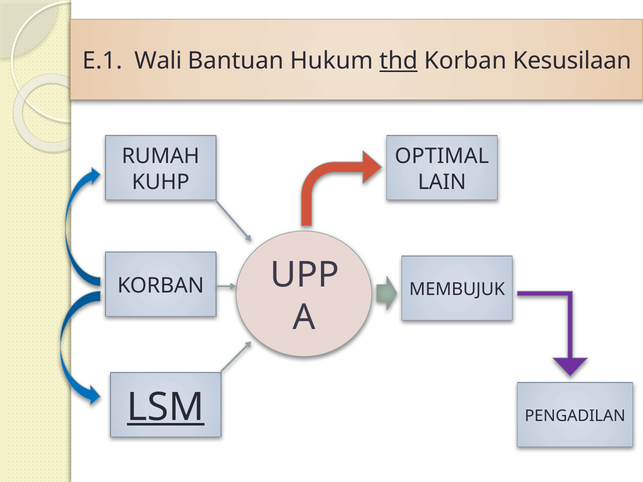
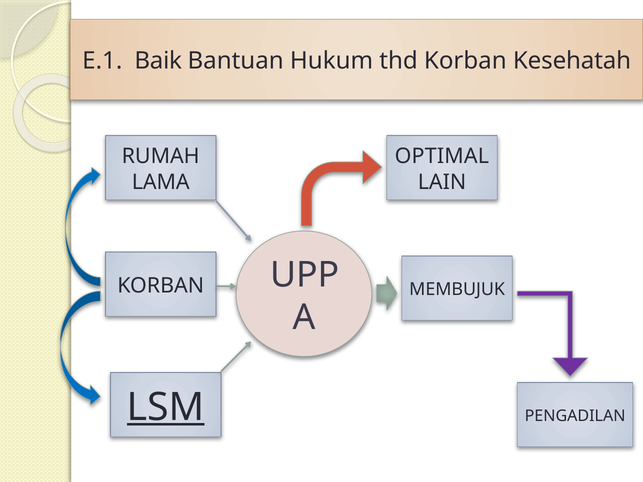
Wali: Wali -> Baik
thd underline: present -> none
Kesusilaan: Kesusilaan -> Kesehatah
KUHP: KUHP -> LAMA
